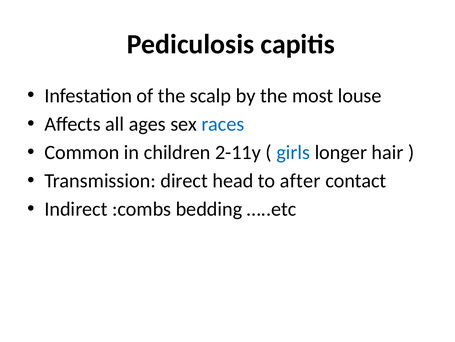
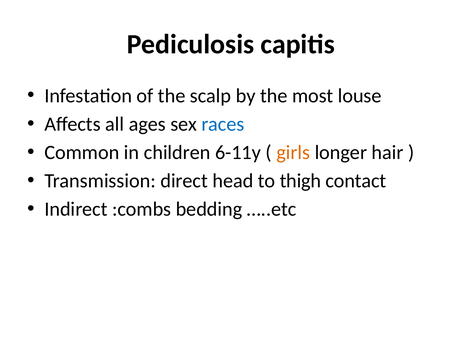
2-11y: 2-11y -> 6-11y
girls colour: blue -> orange
after: after -> thigh
